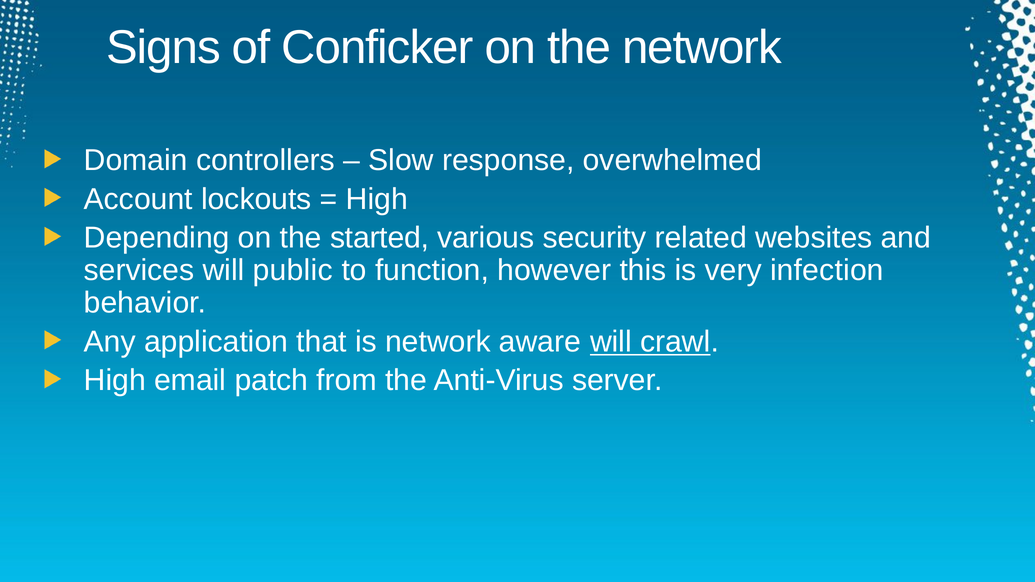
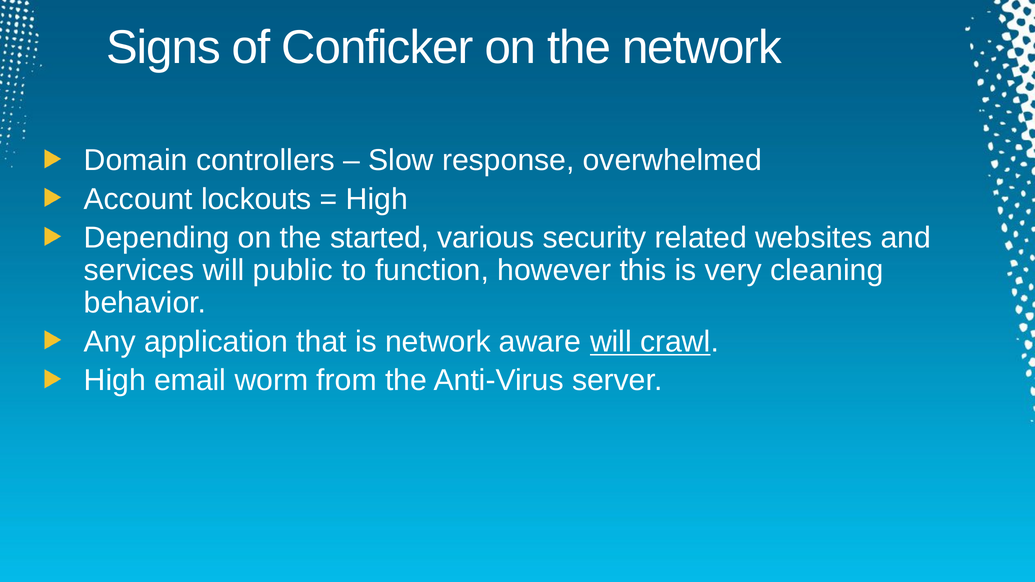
infection: infection -> cleaning
patch: patch -> worm
